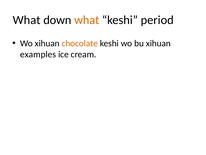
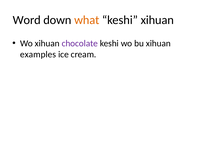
What at (27, 20): What -> Word
keshi period: period -> xihuan
chocolate colour: orange -> purple
